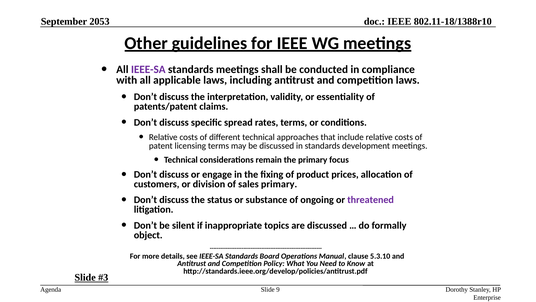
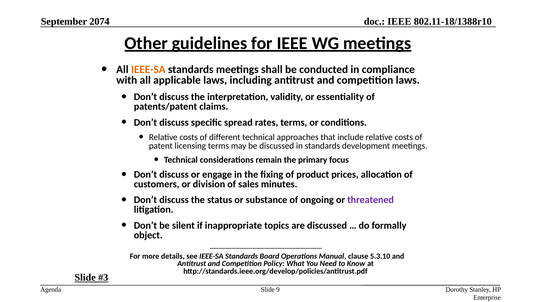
2053: 2053 -> 2074
IEEE-SA at (148, 69) colour: purple -> orange
sales primary: primary -> minutes
